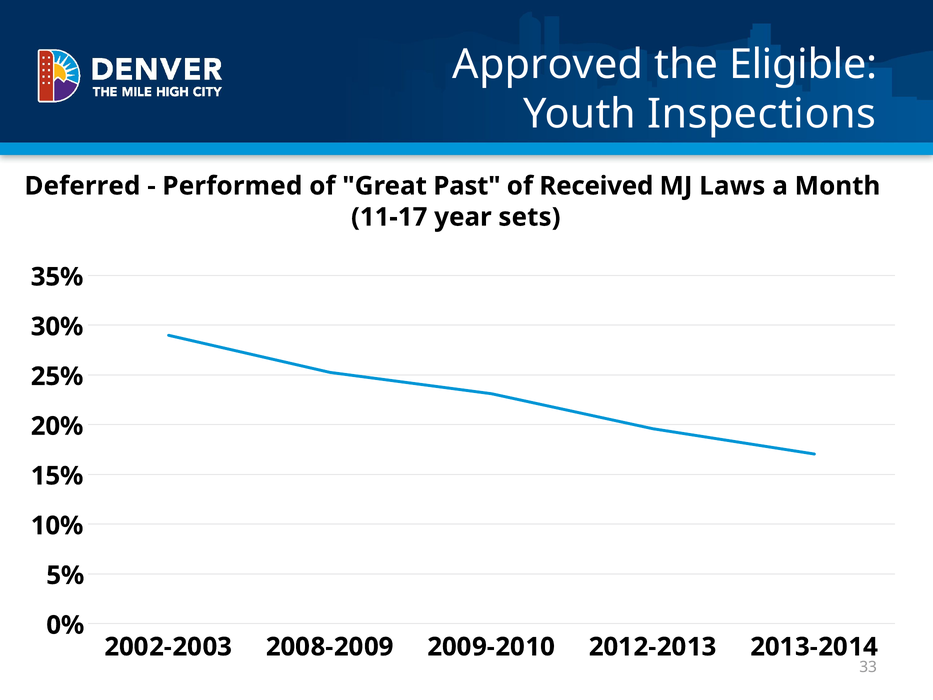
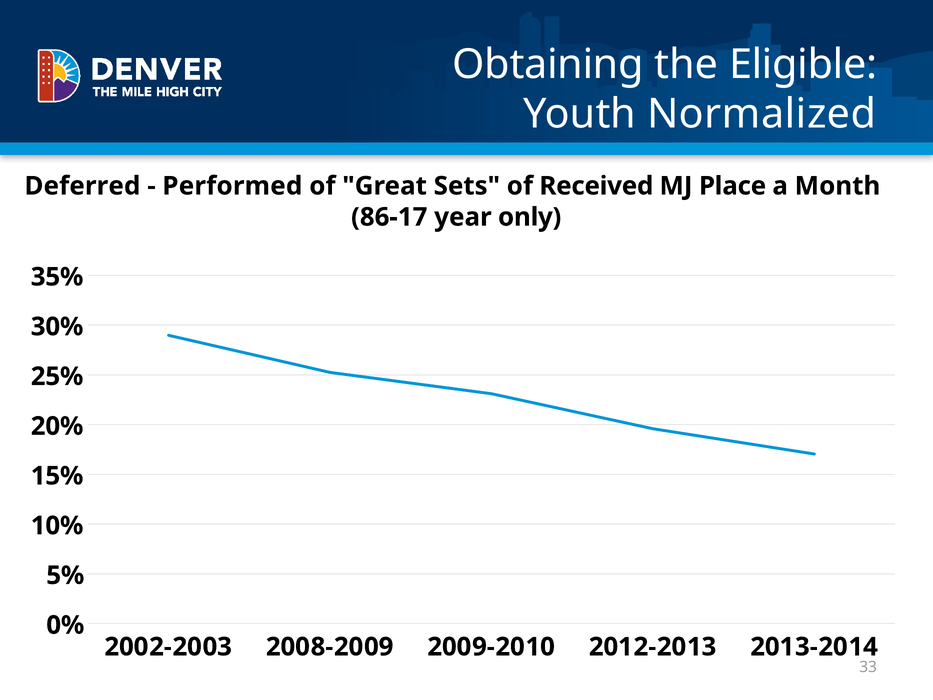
Approved: Approved -> Obtaining
Inspections: Inspections -> Normalized
Past: Past -> Sets
Laws: Laws -> Place
11-17: 11-17 -> 86-17
sets: sets -> only
